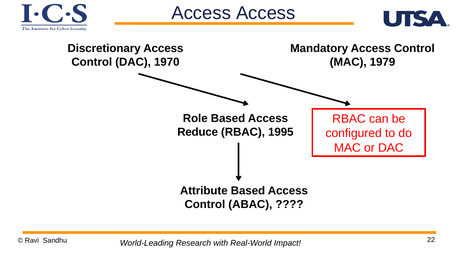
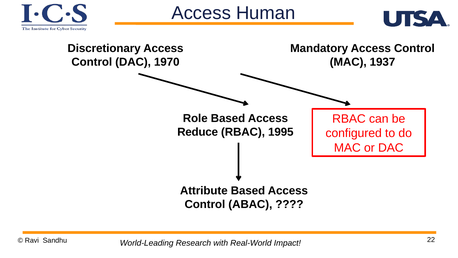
Access Access: Access -> Human
1979: 1979 -> 1937
